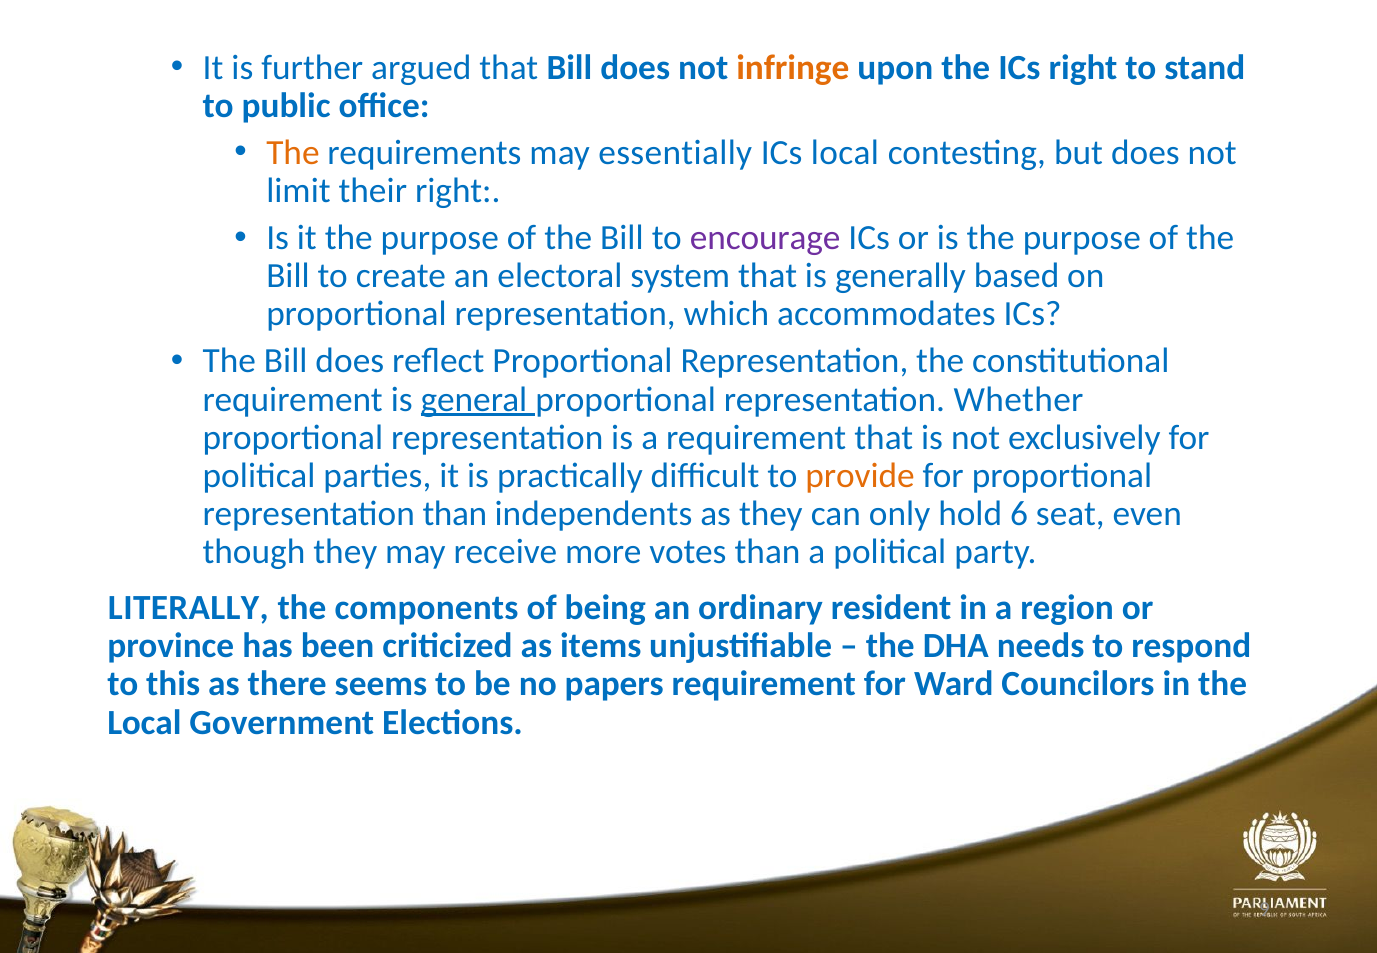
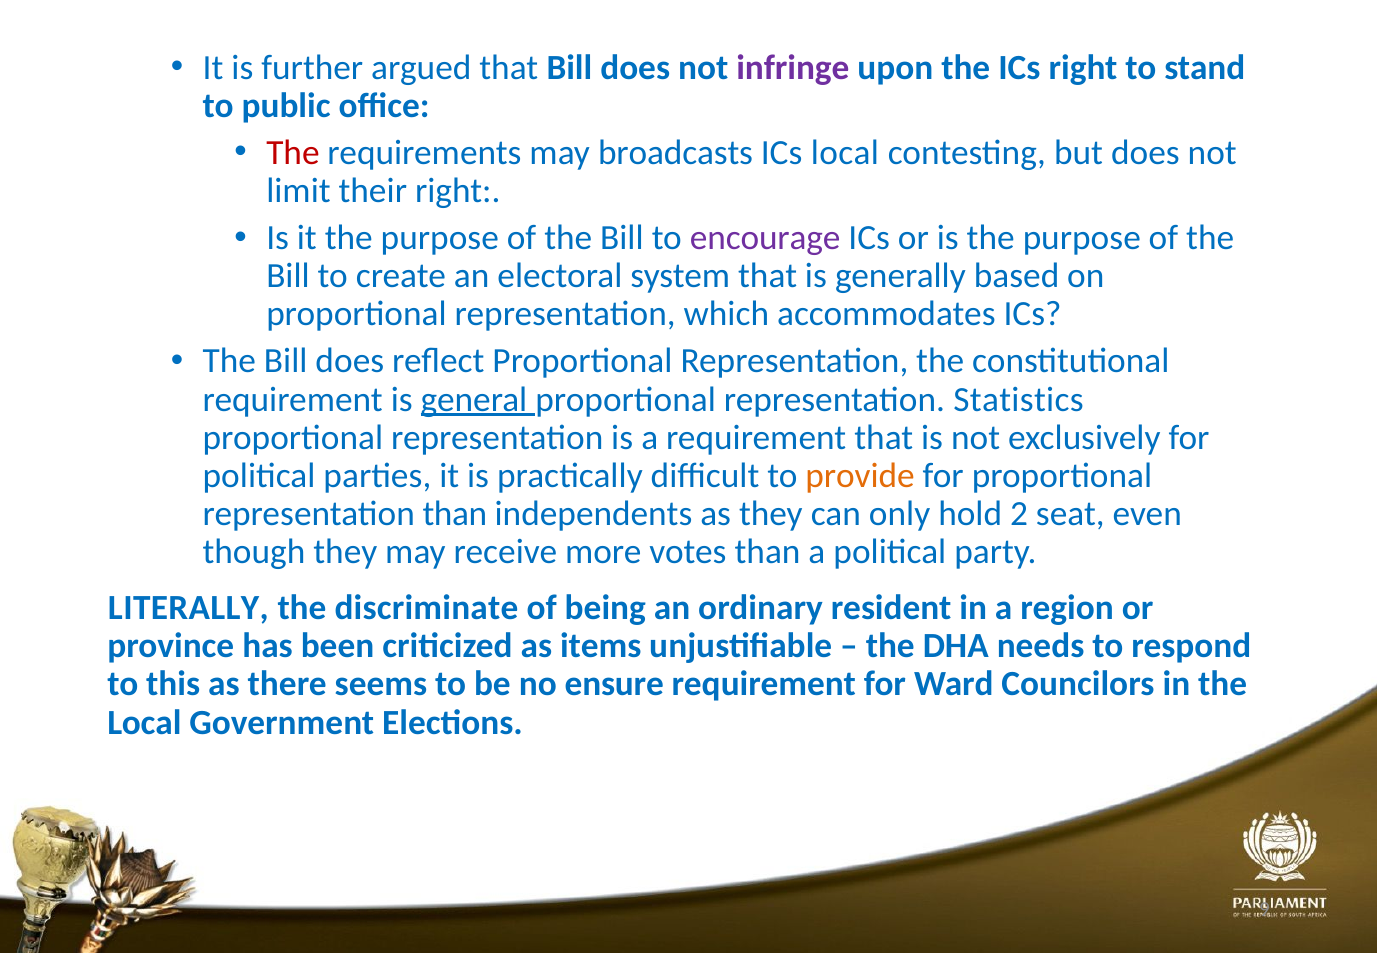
infringe colour: orange -> purple
The at (293, 153) colour: orange -> red
essentially: essentially -> broadcasts
Whether: Whether -> Statistics
6: 6 -> 2
components: components -> discriminate
papers: papers -> ensure
